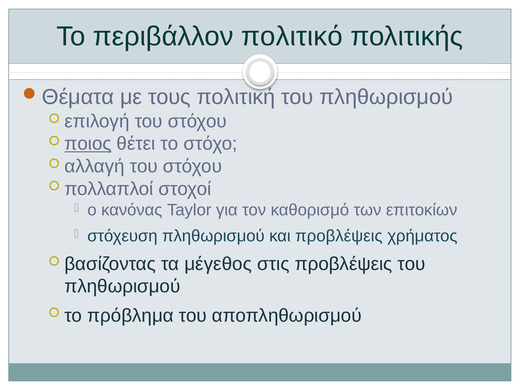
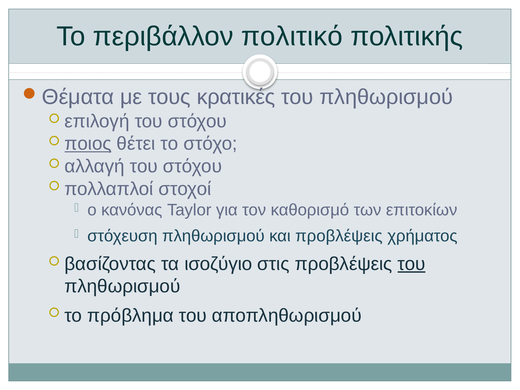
πολιτική: πολιτική -> κρατικές
μέγεθος: μέγεθος -> ισοζύγιο
του at (412, 264) underline: none -> present
